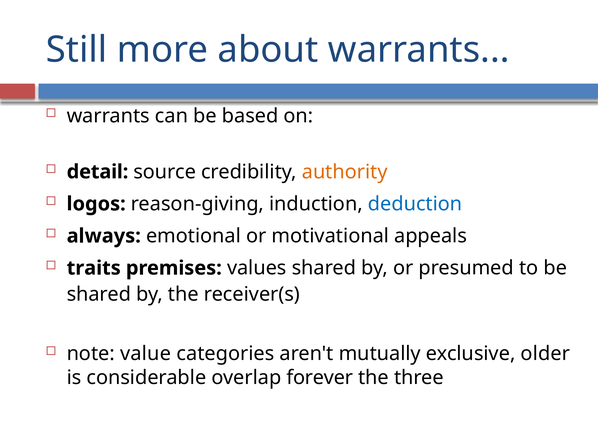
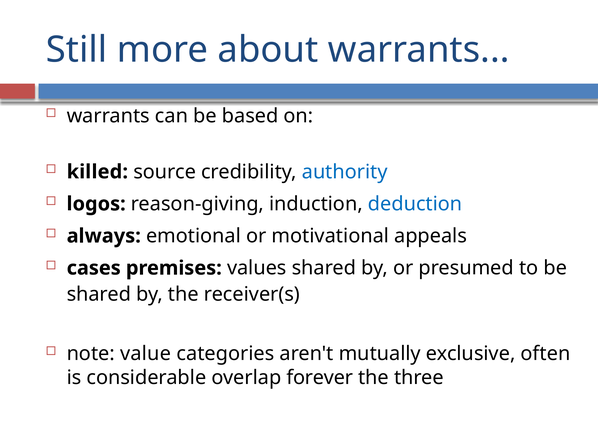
detail: detail -> killed
authority colour: orange -> blue
traits: traits -> cases
older: older -> often
